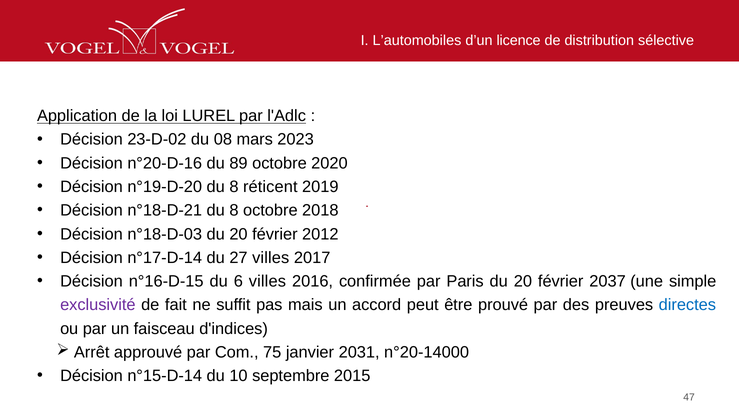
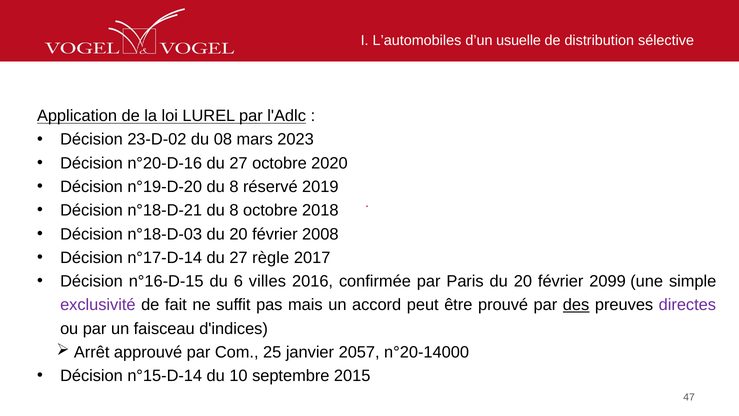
licence: licence -> usuelle
n°20-D-16 du 89: 89 -> 27
réticent: réticent -> réservé
2012: 2012 -> 2008
27 villes: villes -> règle
2037: 2037 -> 2099
des underline: none -> present
directes colour: blue -> purple
75: 75 -> 25
2031: 2031 -> 2057
